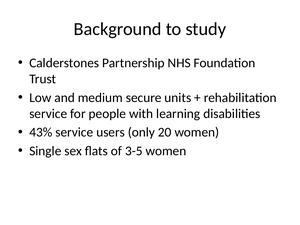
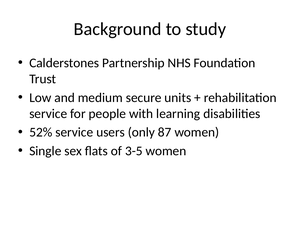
43%: 43% -> 52%
20: 20 -> 87
